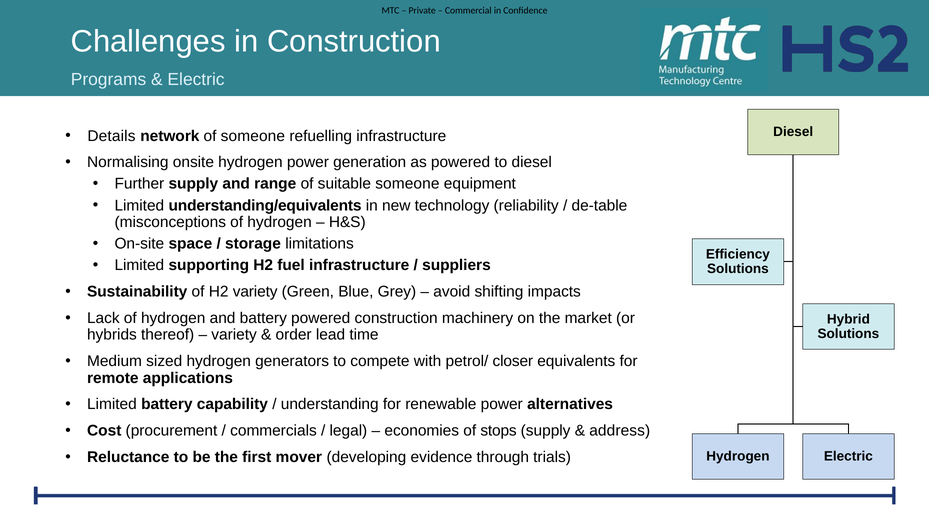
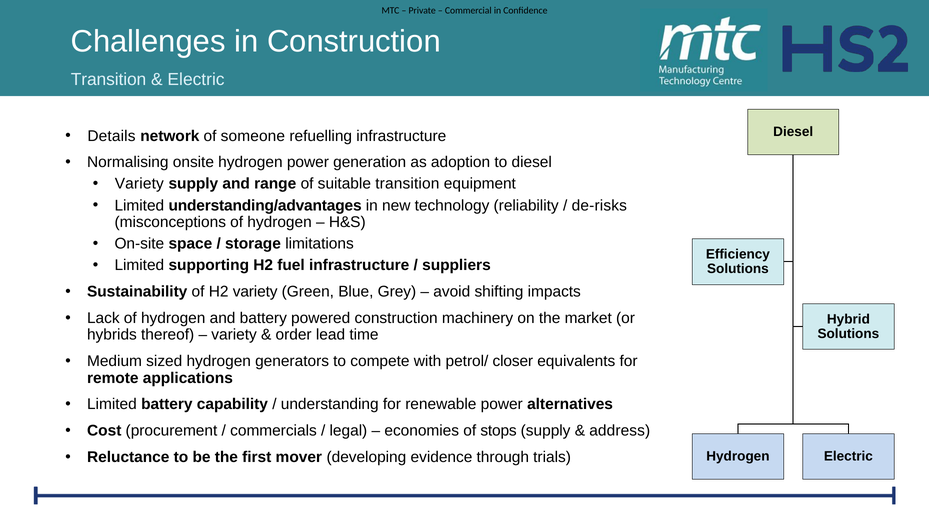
Programs at (109, 79): Programs -> Transition
as powered: powered -> adoption
Further at (139, 184): Further -> Variety
suitable someone: someone -> transition
understanding/equivalents: understanding/equivalents -> understanding/advantages
de-table: de-table -> de-risks
